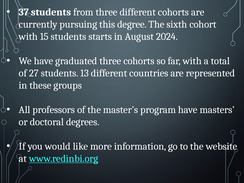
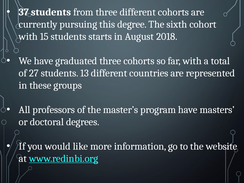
2024: 2024 -> 2018
